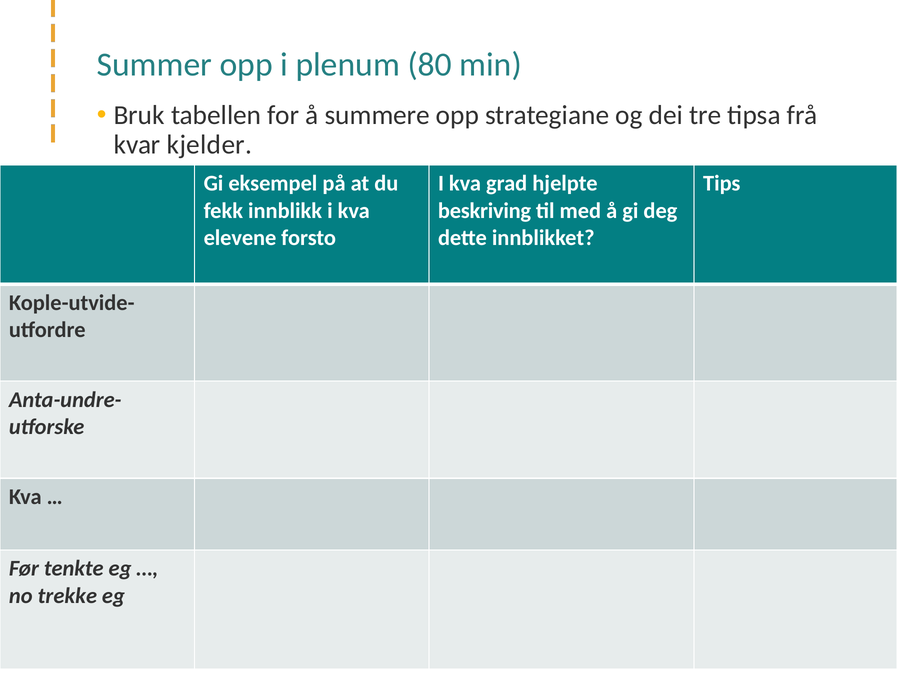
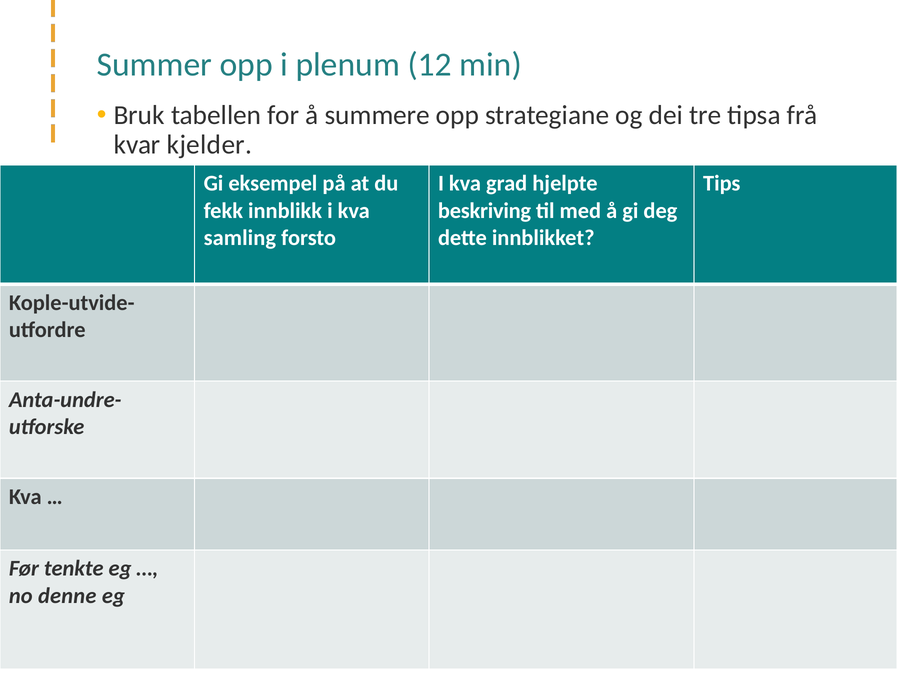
80: 80 -> 12
elevene: elevene -> samling
trekke: trekke -> denne
